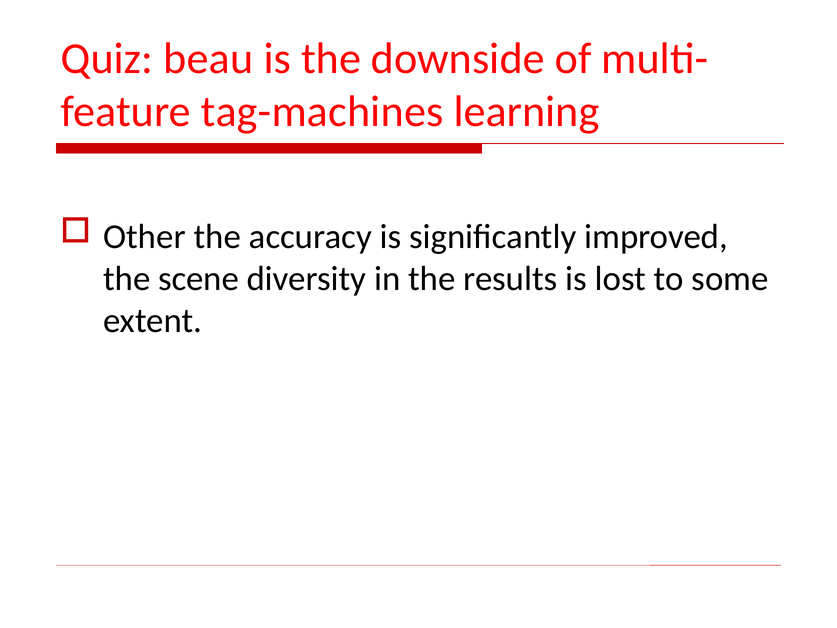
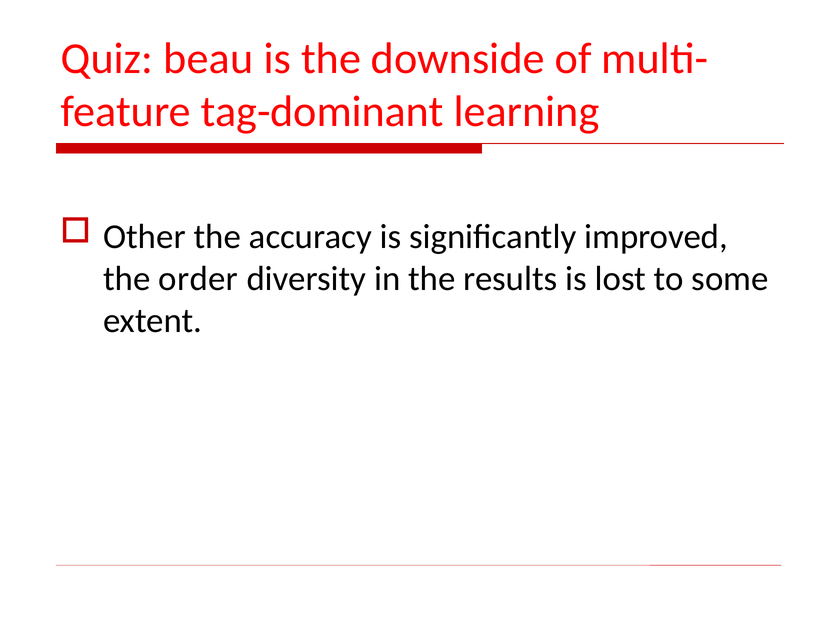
tag-machines: tag-machines -> tag-dominant
scene: scene -> order
